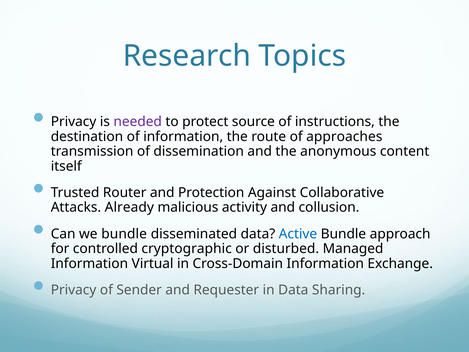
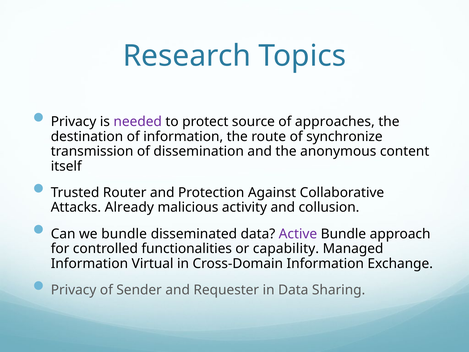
instructions: instructions -> approaches
approaches: approaches -> synchronize
Active colour: blue -> purple
cryptographic: cryptographic -> functionalities
disturbed: disturbed -> capability
